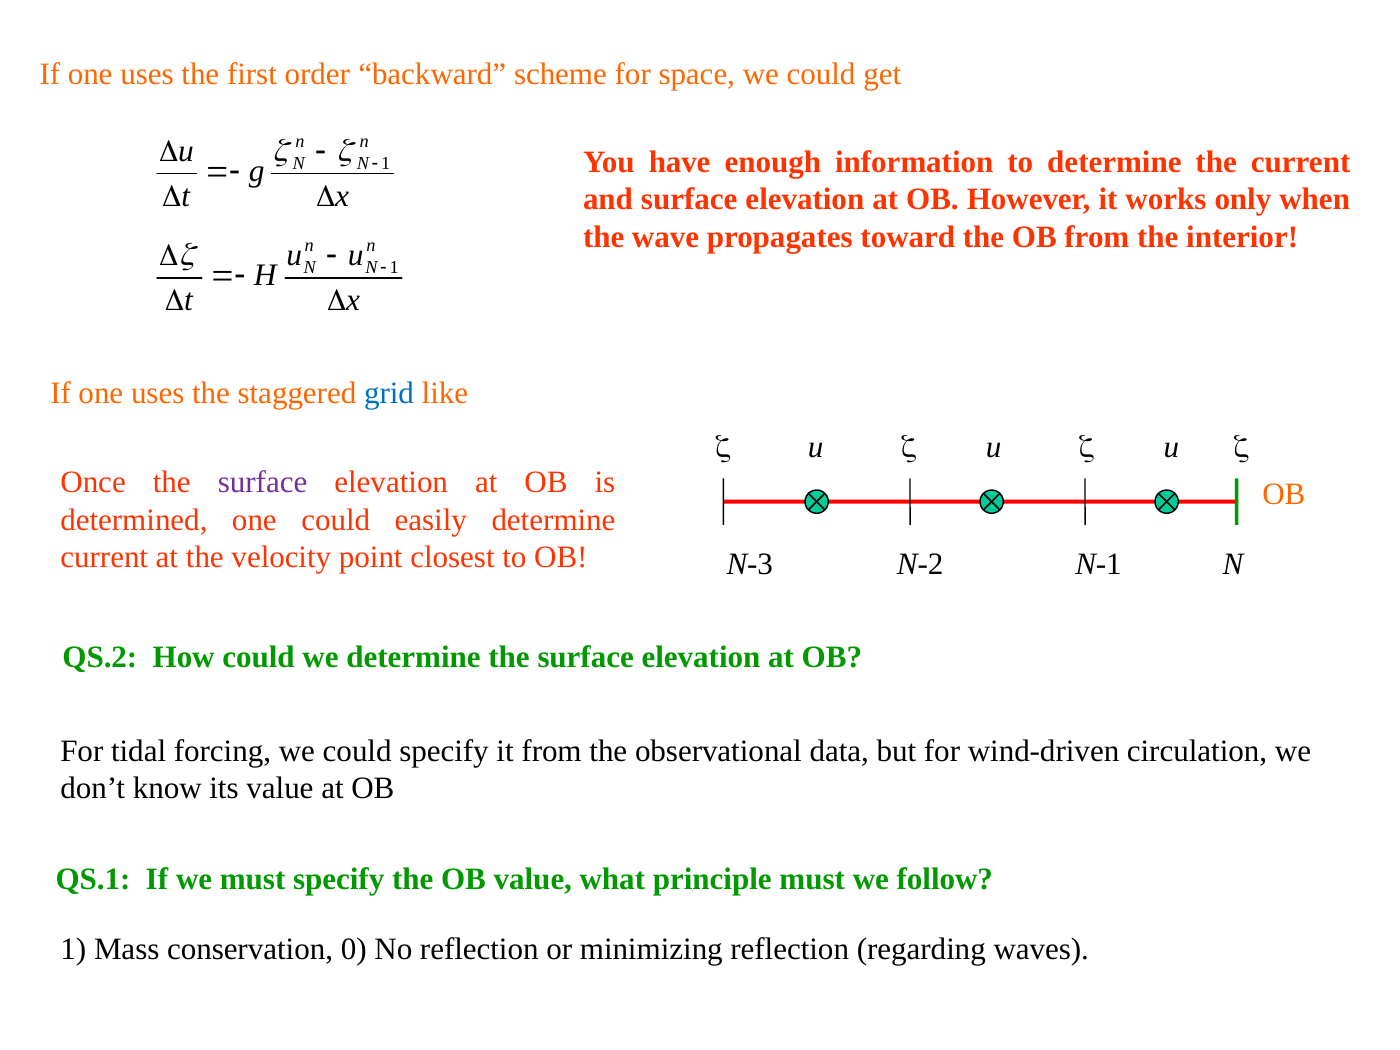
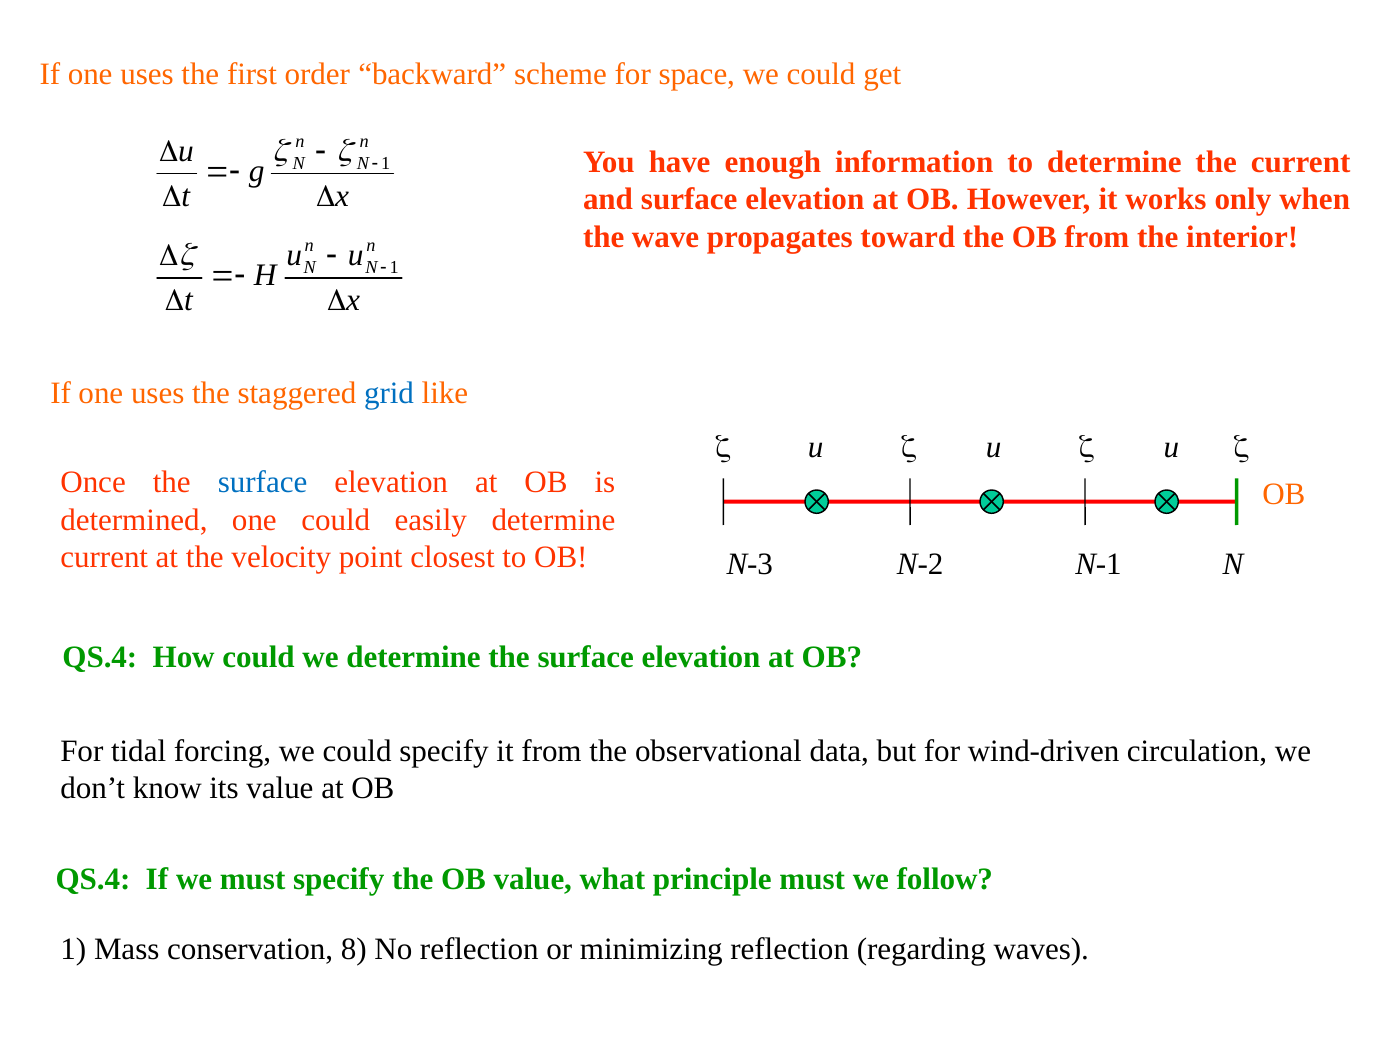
surface at (263, 483) colour: purple -> blue
QS.2 at (100, 658): QS.2 -> QS.4
QS.1 at (93, 879): QS.1 -> QS.4
0: 0 -> 8
